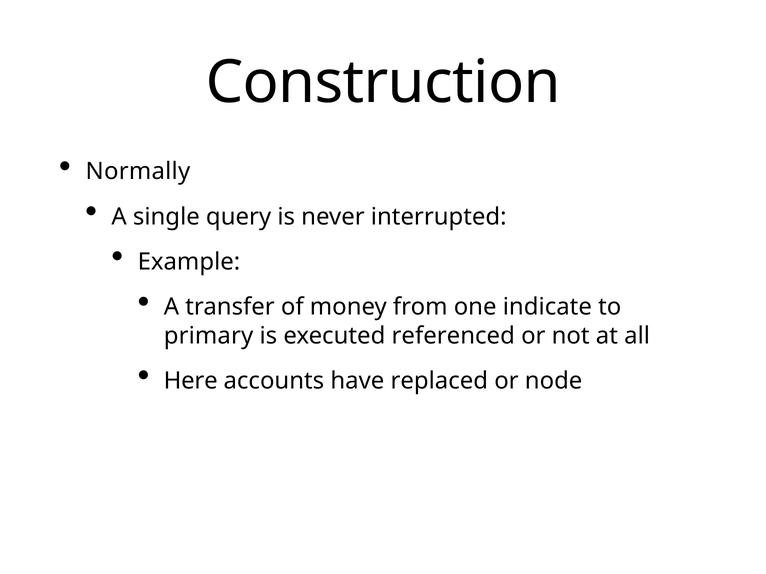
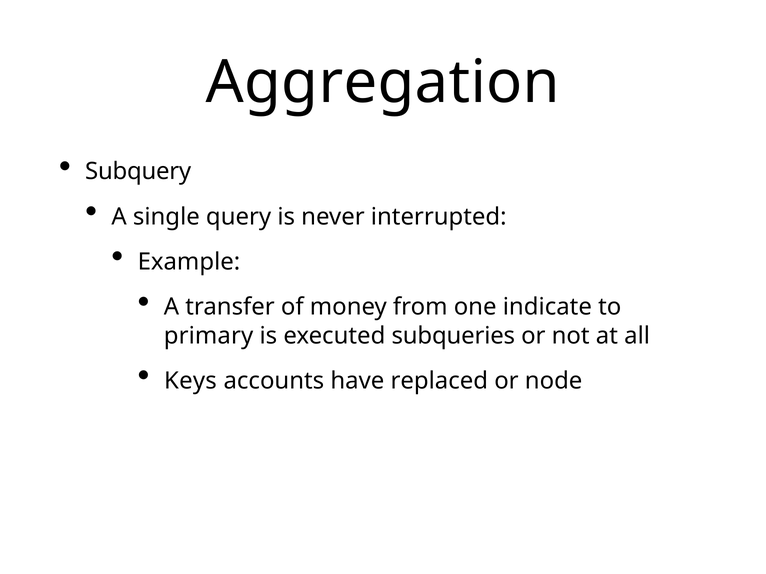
Construction: Construction -> Aggregation
Normally: Normally -> Subquery
referenced: referenced -> subqueries
Here: Here -> Keys
